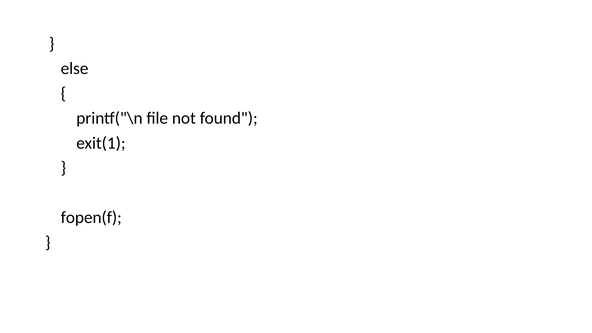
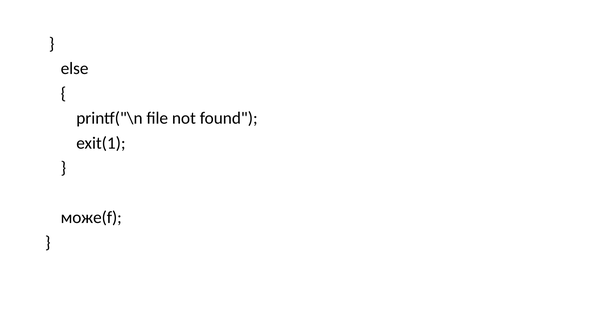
fopen(f: fopen(f -> може(f
